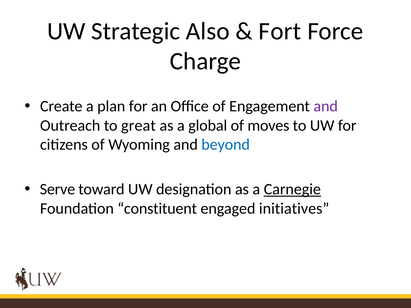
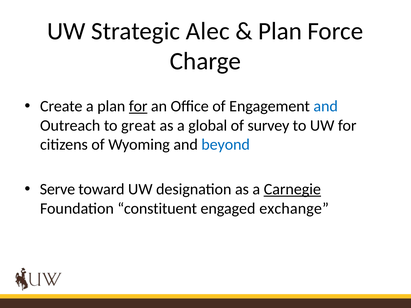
Also: Also -> Alec
Fort at (280, 31): Fort -> Plan
for at (138, 106) underline: none -> present
and at (326, 106) colour: purple -> blue
moves: moves -> survey
initiatives: initiatives -> exchange
